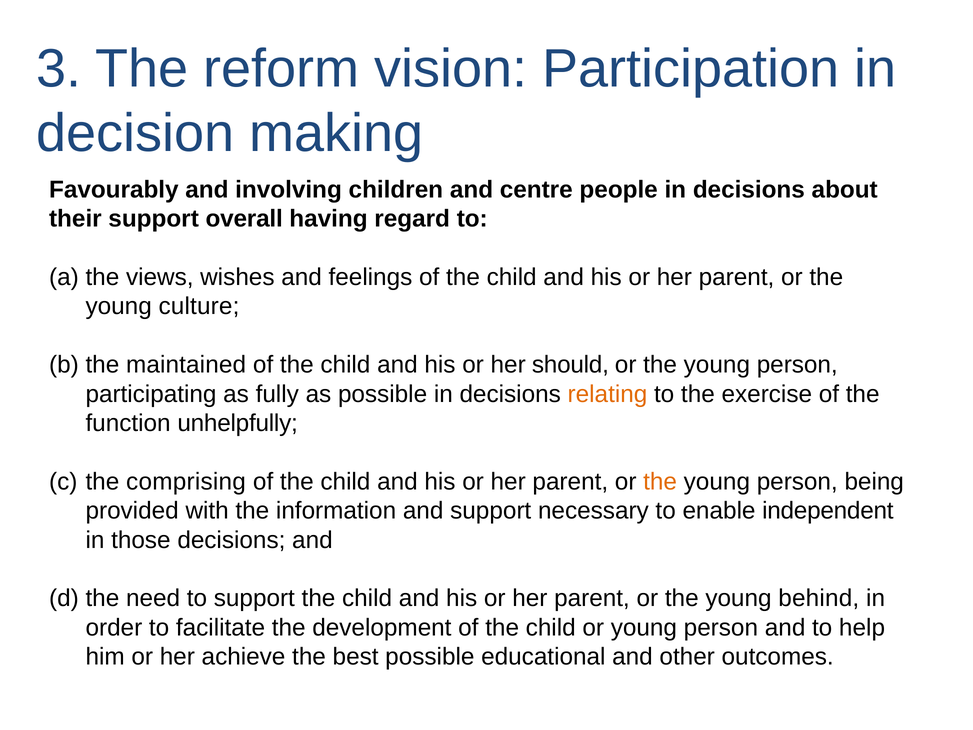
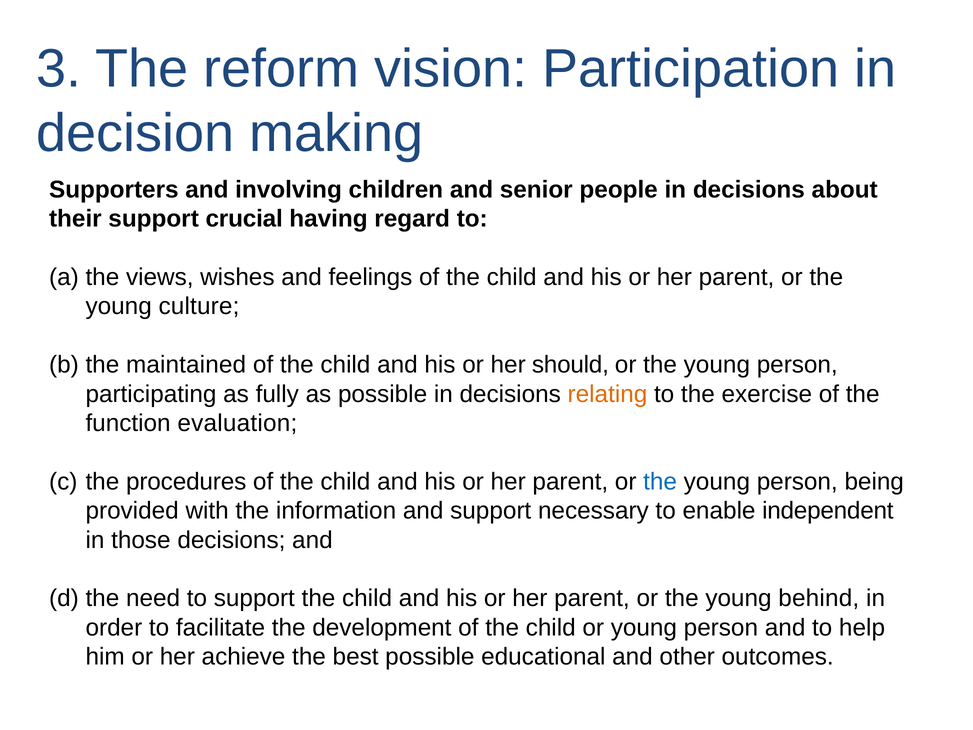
Favourably: Favourably -> Supporters
centre: centre -> senior
overall: overall -> crucial
unhelpfully: unhelpfully -> evaluation
comprising: comprising -> procedures
the at (660, 481) colour: orange -> blue
